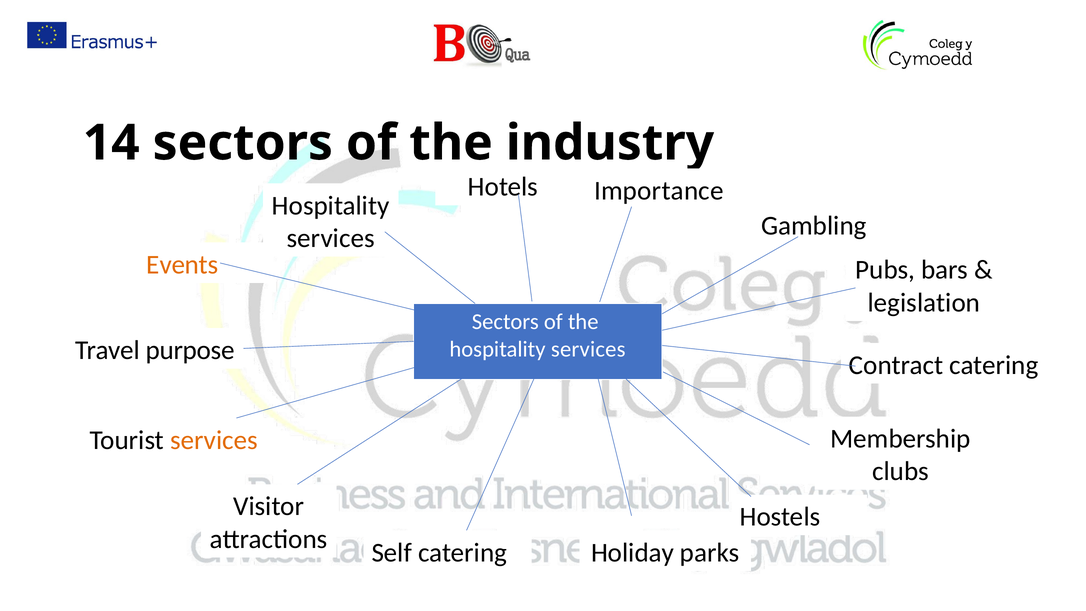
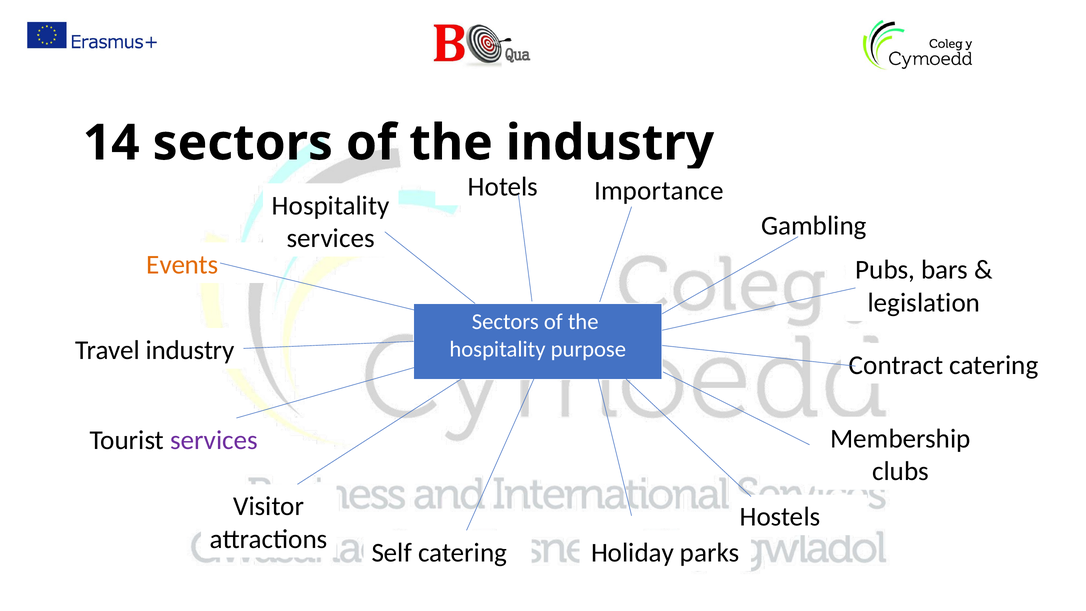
Travel purpose: purpose -> industry
services at (588, 349): services -> purpose
services at (214, 440) colour: orange -> purple
